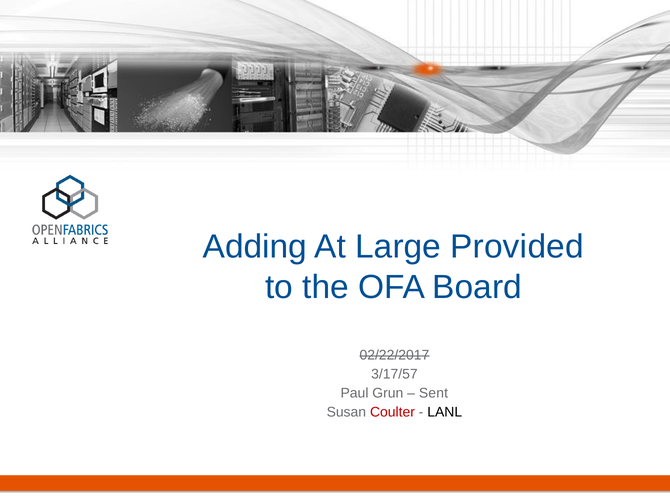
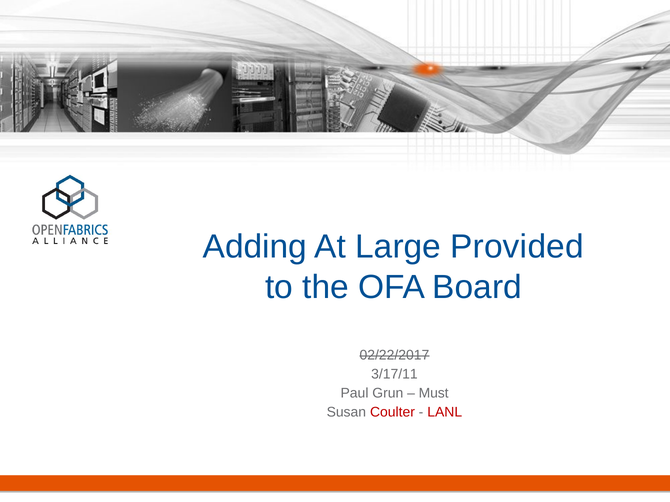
3/17/57: 3/17/57 -> 3/17/11
Sent: Sent -> Must
LANL colour: black -> red
